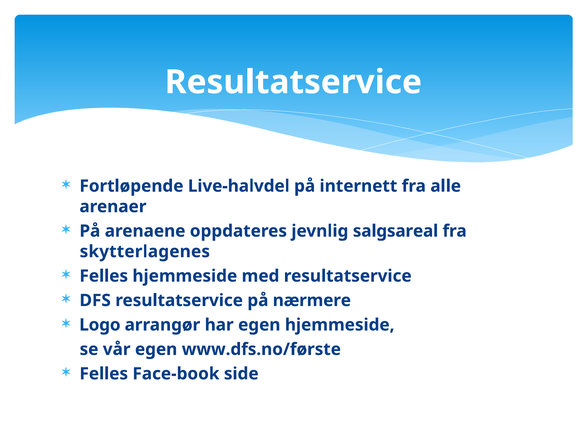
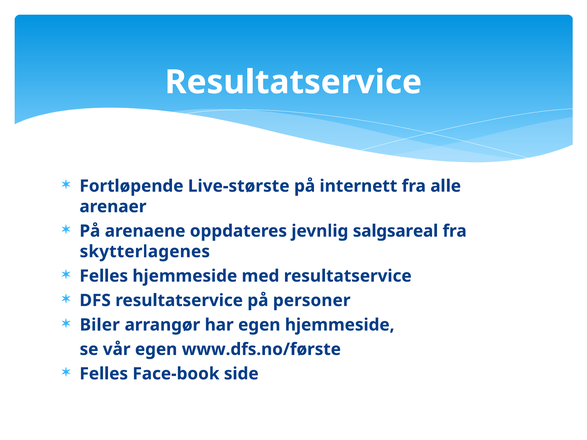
Live-halvdel: Live-halvdel -> Live-største
nærmere: nærmere -> personer
Logo: Logo -> Biler
